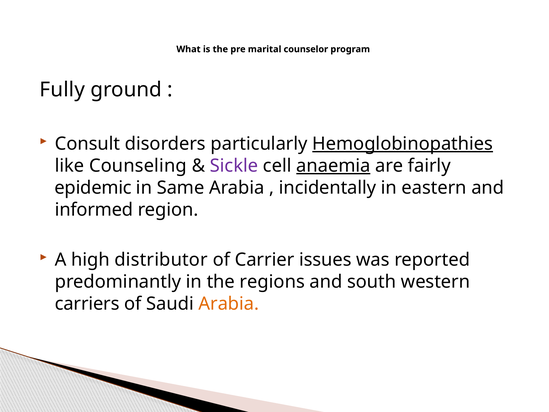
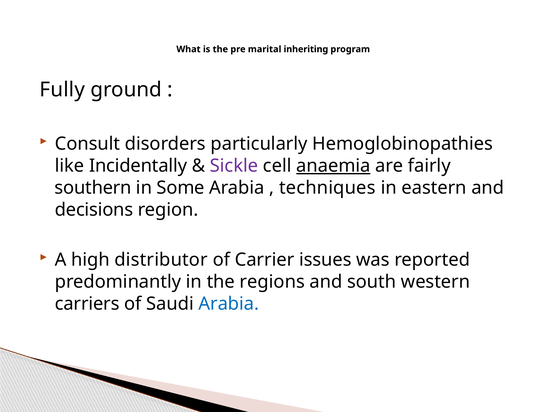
counselor: counselor -> inheriting
Hemoglobinopathies underline: present -> none
Counseling: Counseling -> Incidentally
epidemic: epidemic -> southern
Same: Same -> Some
incidentally: incidentally -> techniques
informed: informed -> decisions
Arabia at (229, 304) colour: orange -> blue
